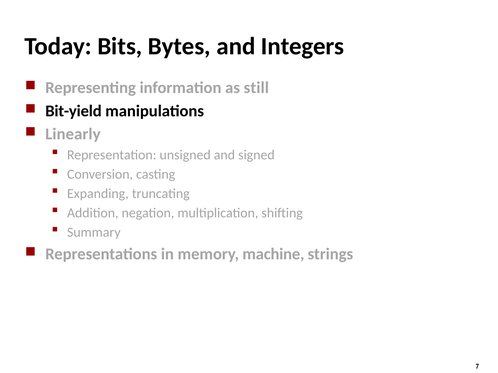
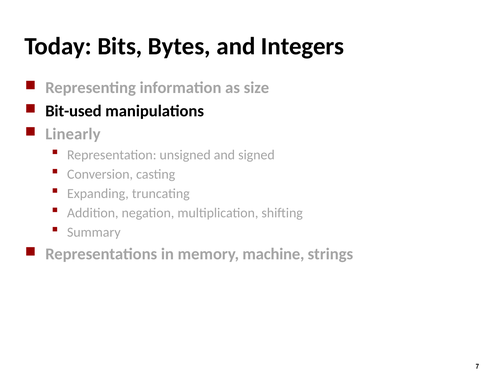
still: still -> size
Bit-yield: Bit-yield -> Bit-used
